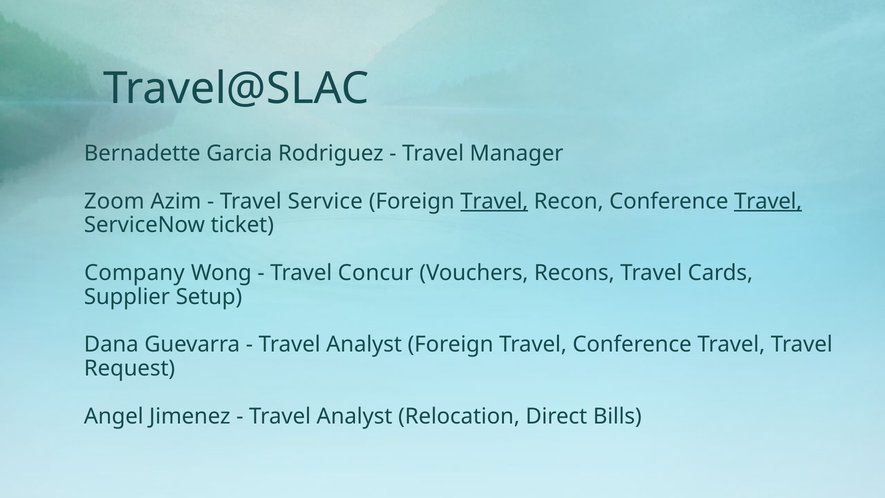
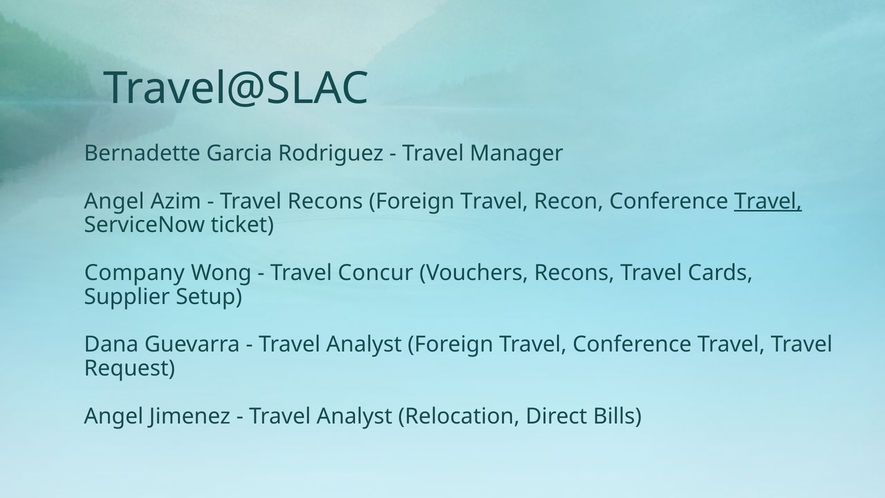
Zoom at (114, 201): Zoom -> Angel
Travel Service: Service -> Recons
Travel at (494, 201) underline: present -> none
